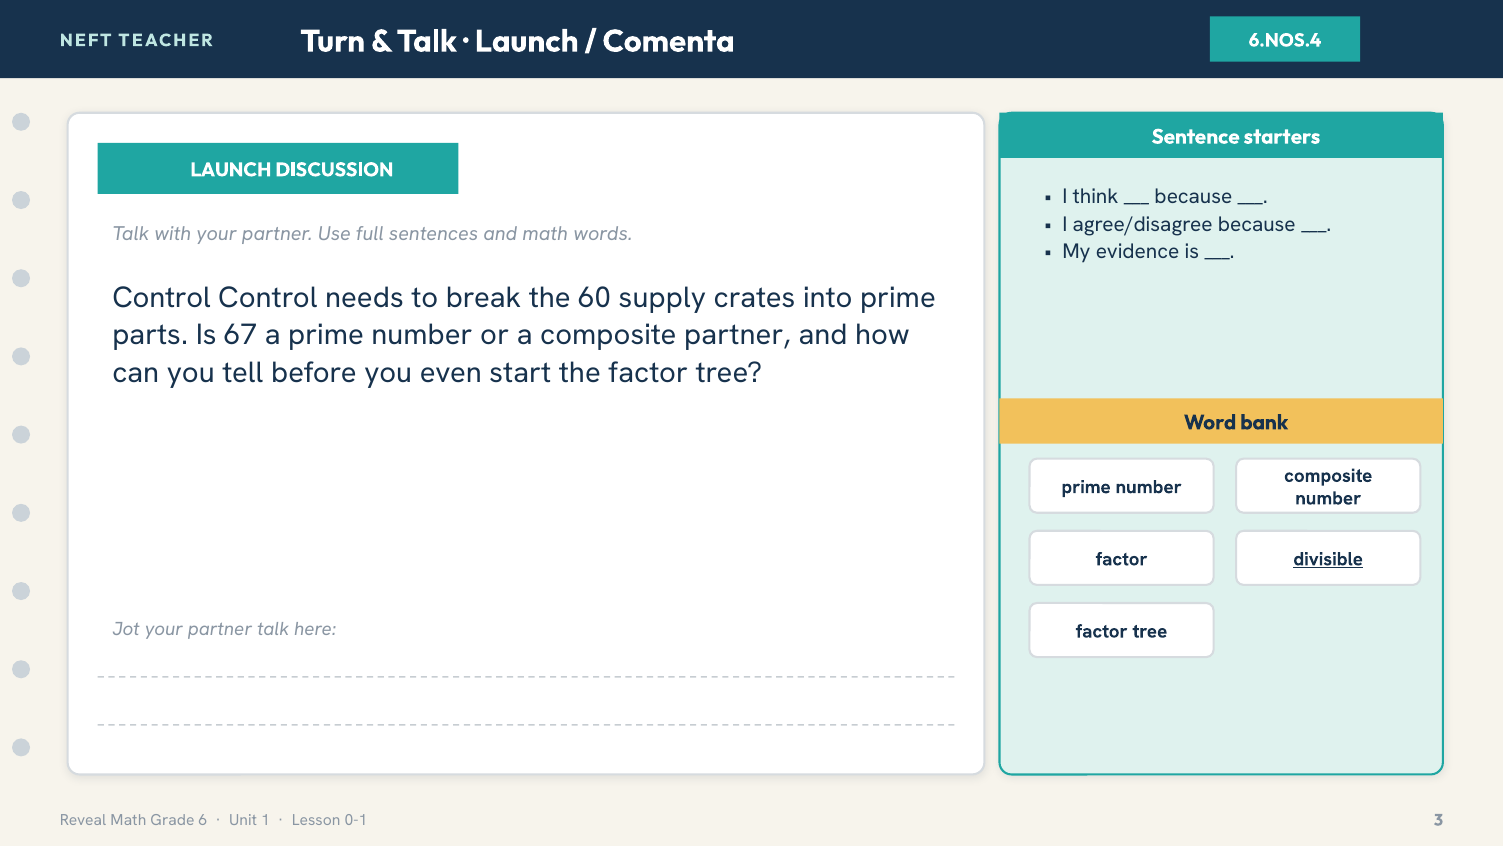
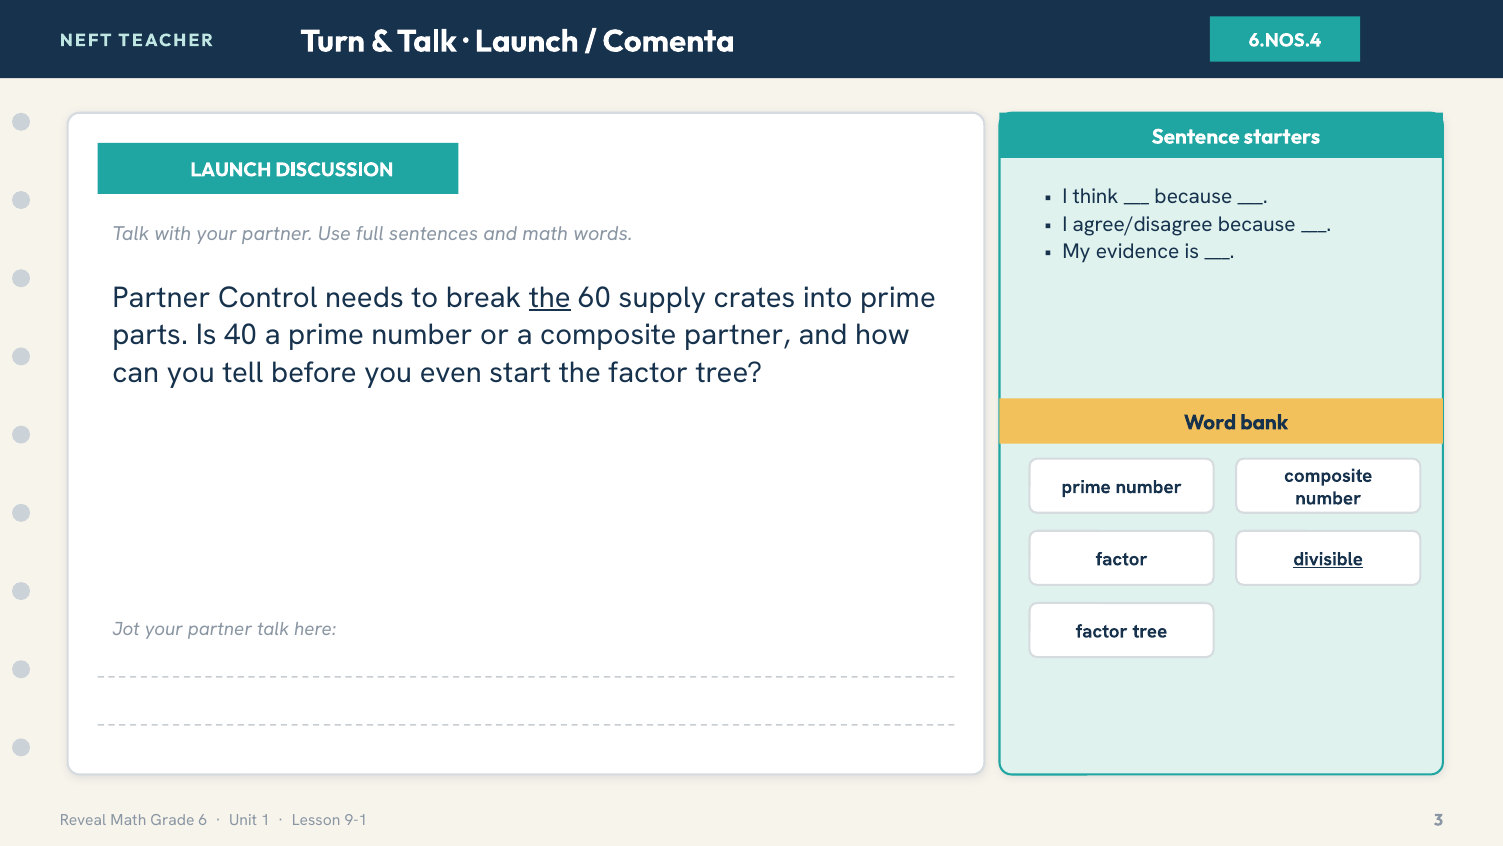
Control at (162, 297): Control -> Partner
the at (550, 297) underline: none -> present
67: 67 -> 40
0-1: 0-1 -> 9-1
